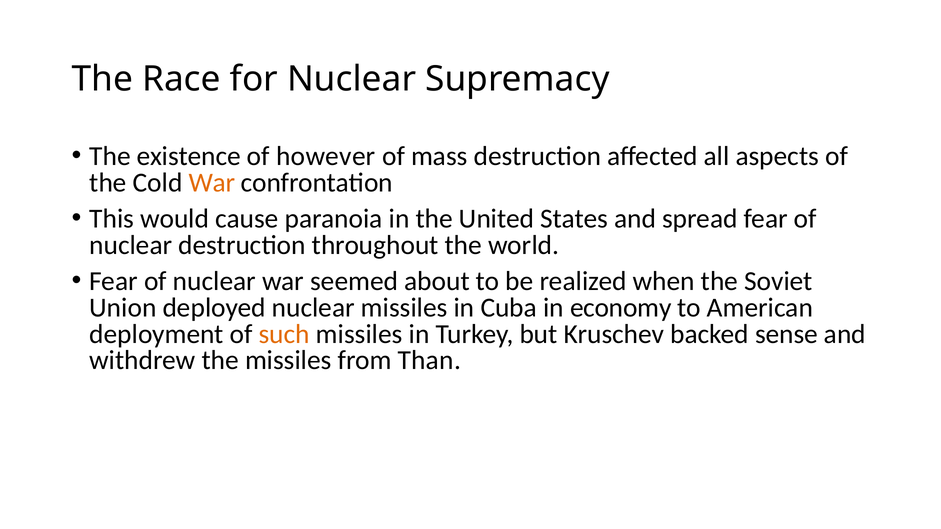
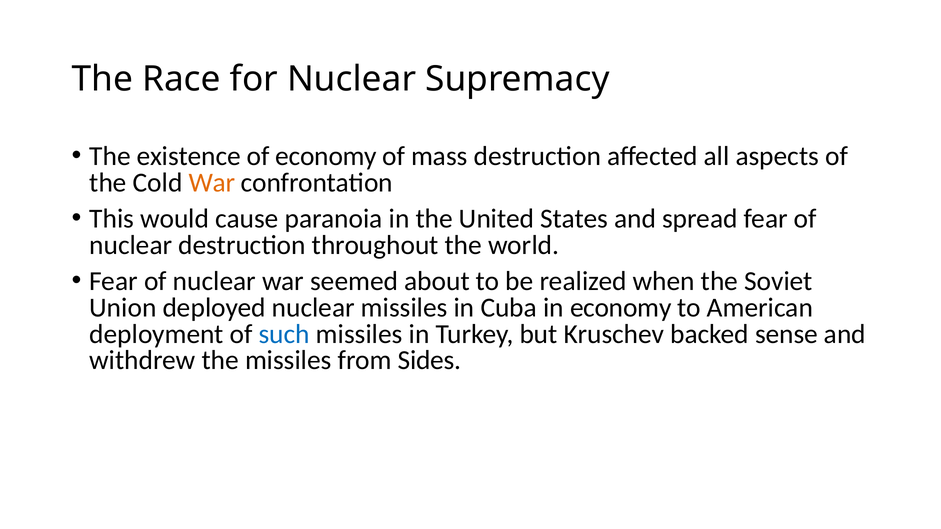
of however: however -> economy
such colour: orange -> blue
Than: Than -> Sides
